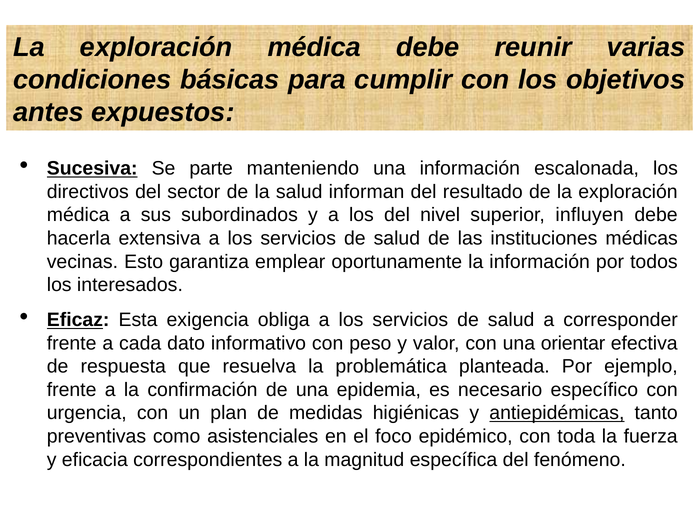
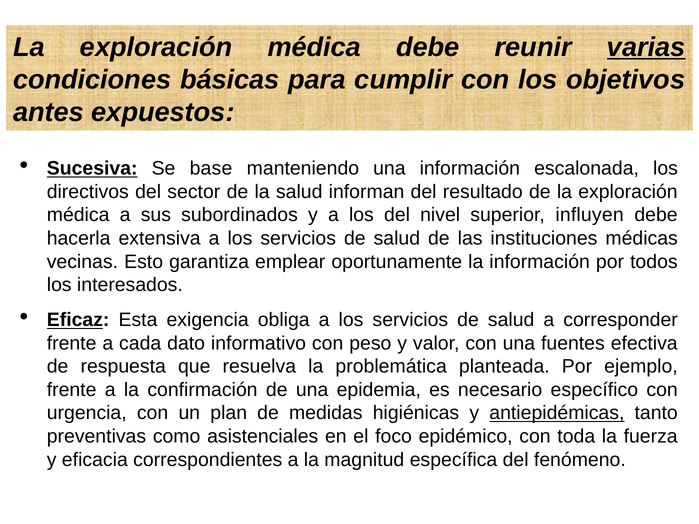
varias underline: none -> present
parte: parte -> base
orientar: orientar -> fuentes
